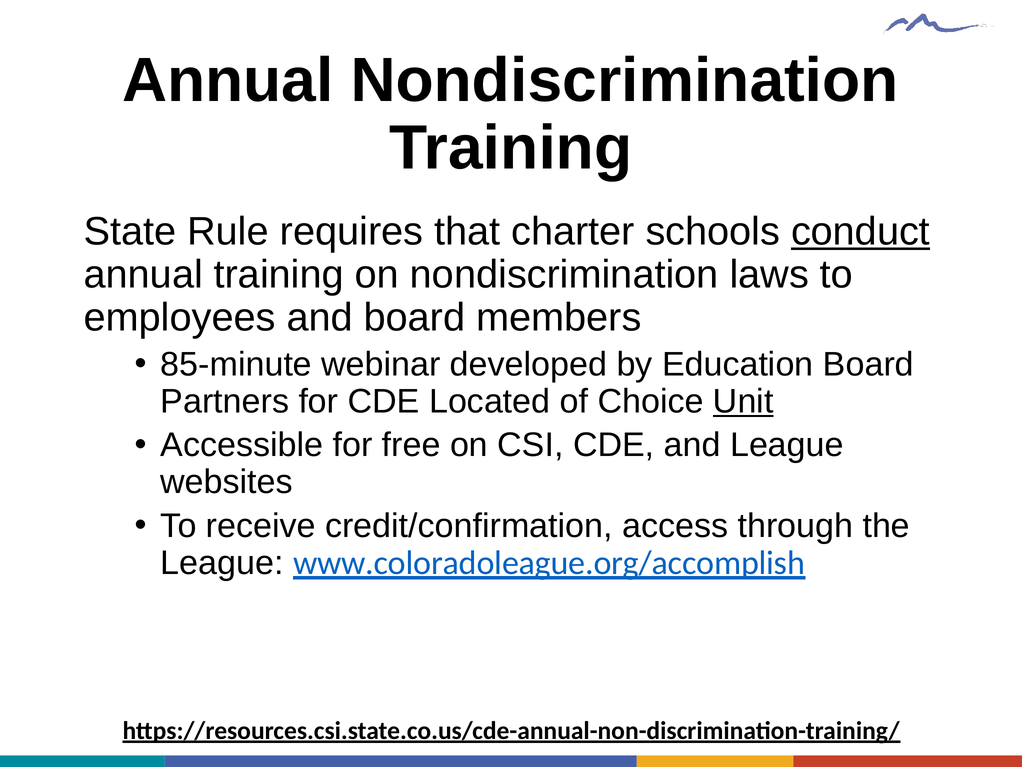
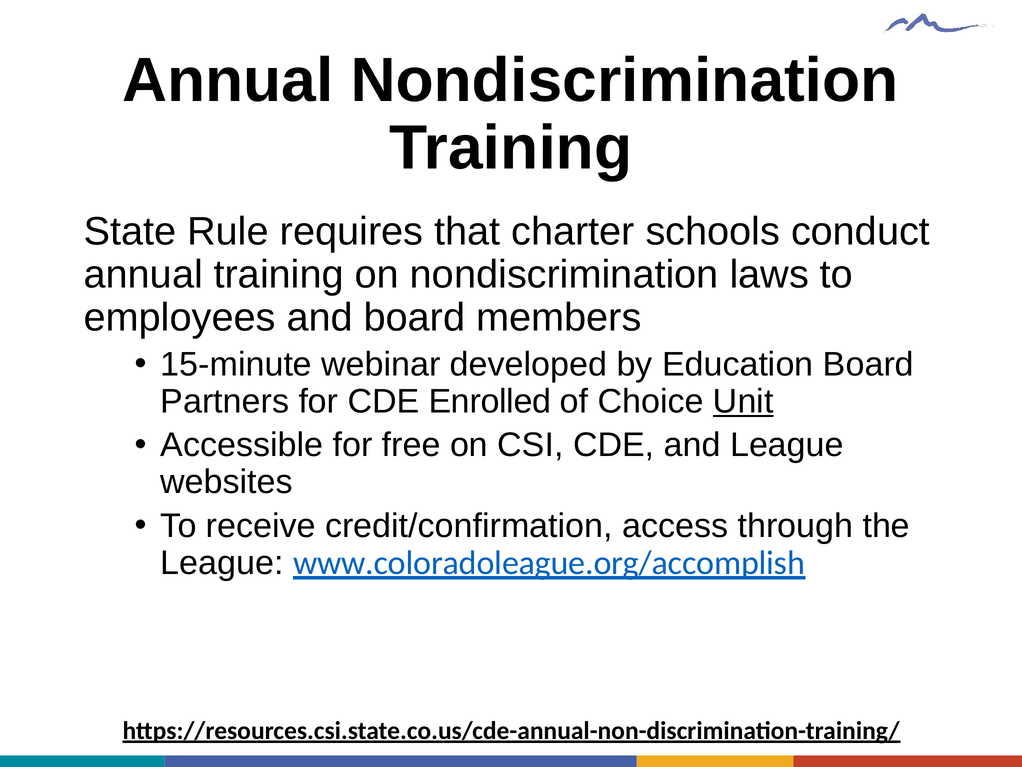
conduct underline: present -> none
85-minute: 85-minute -> 15-minute
Located: Located -> Enrolled
